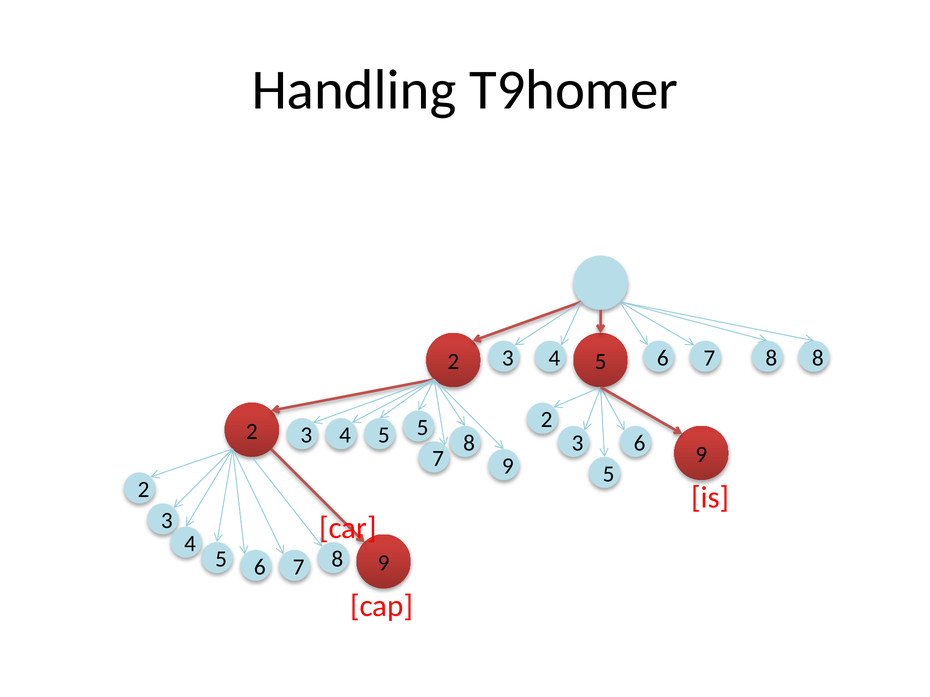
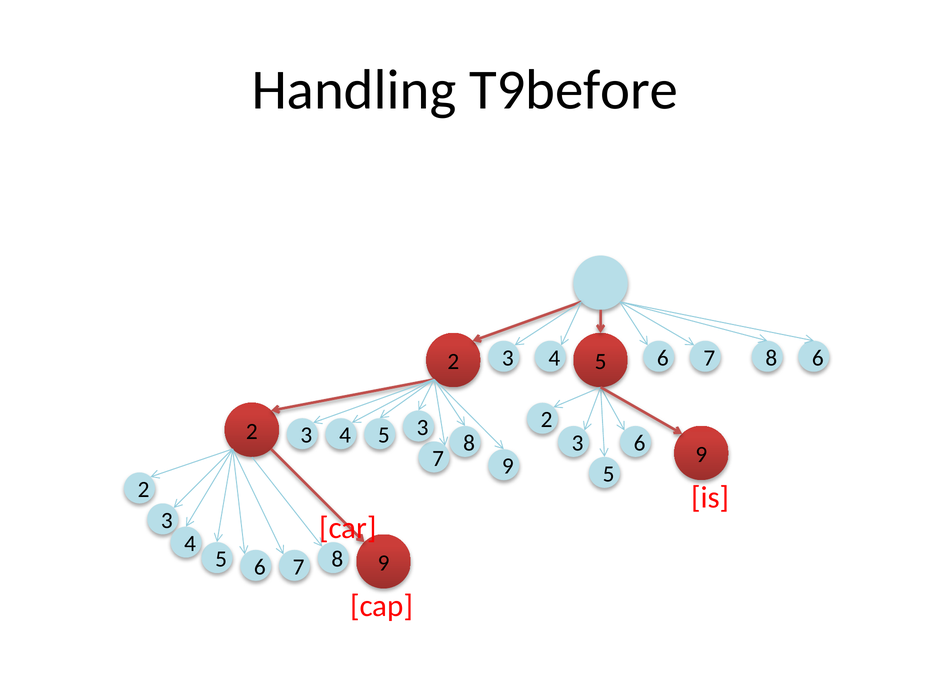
T9homer: T9homer -> T9before
8 8: 8 -> 6
5 at (423, 428): 5 -> 3
